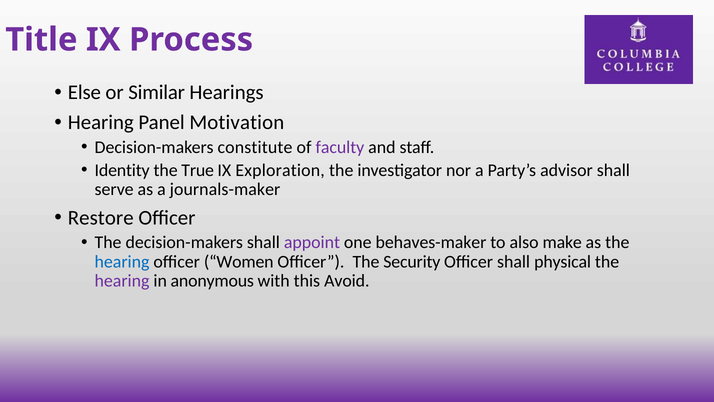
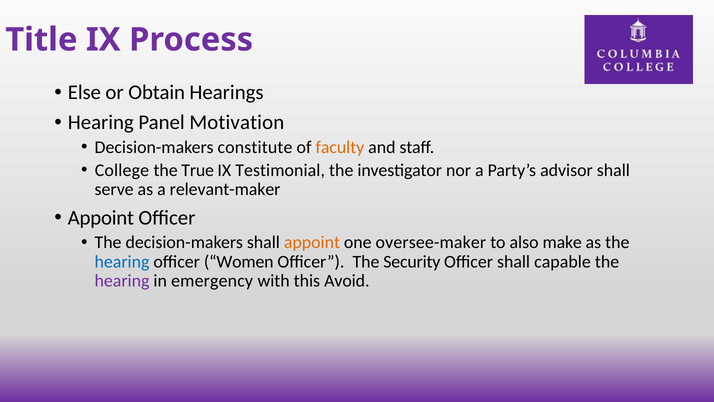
Similar: Similar -> Obtain
faculty colour: purple -> orange
Identity: Identity -> College
Exploration: Exploration -> Testimonial
journals-maker: journals-maker -> relevant-maker
Restore at (101, 218): Restore -> Appoint
appoint at (312, 242) colour: purple -> orange
behaves-maker: behaves-maker -> oversee-maker
physical: physical -> capable
anonymous: anonymous -> emergency
